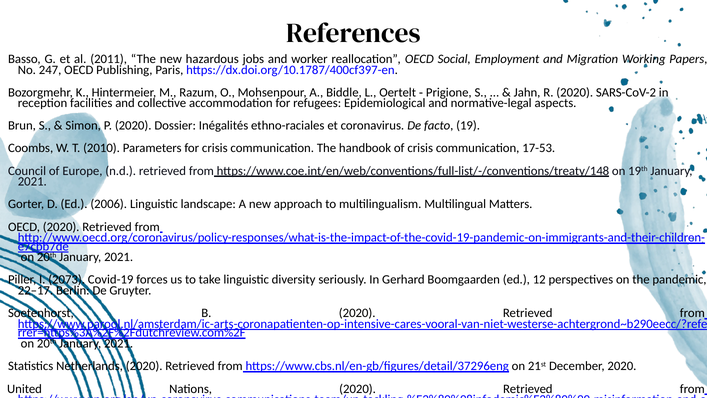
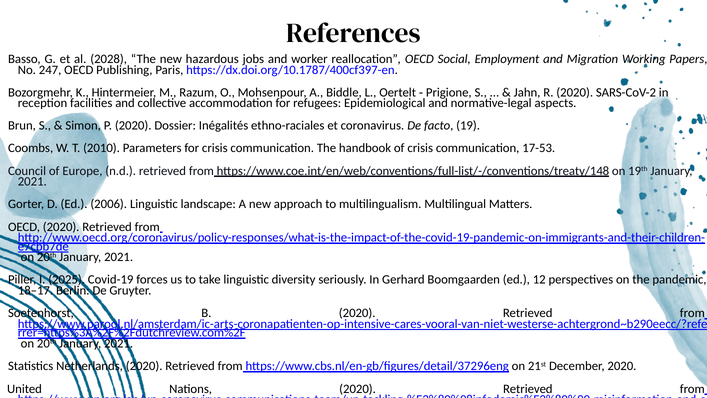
2011: 2011 -> 2028
2073: 2073 -> 2025
22–17: 22–17 -> 18–17
